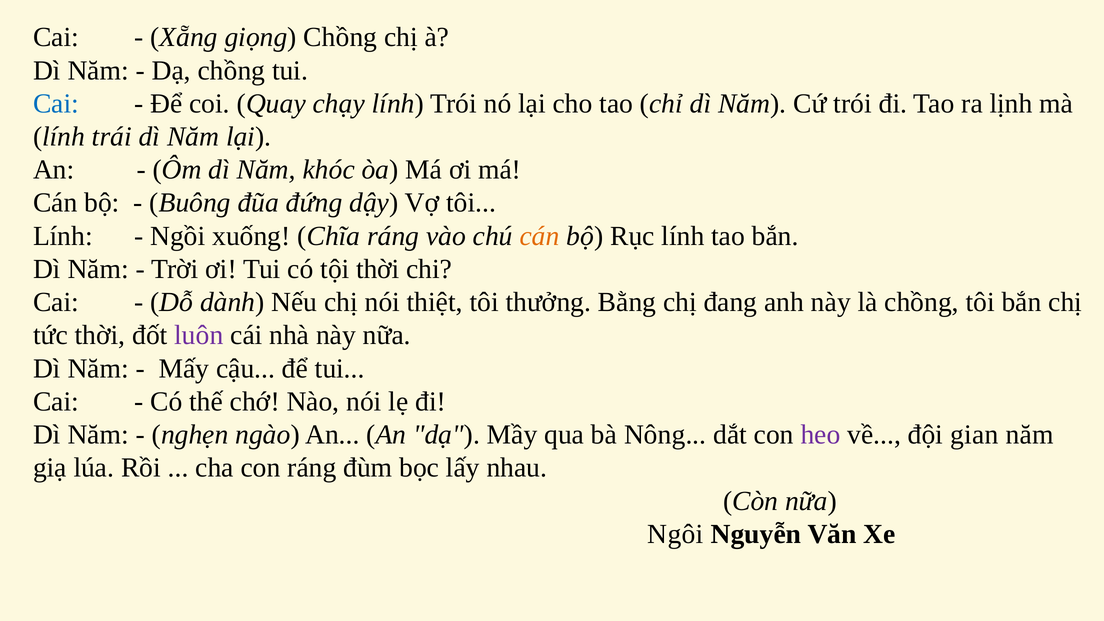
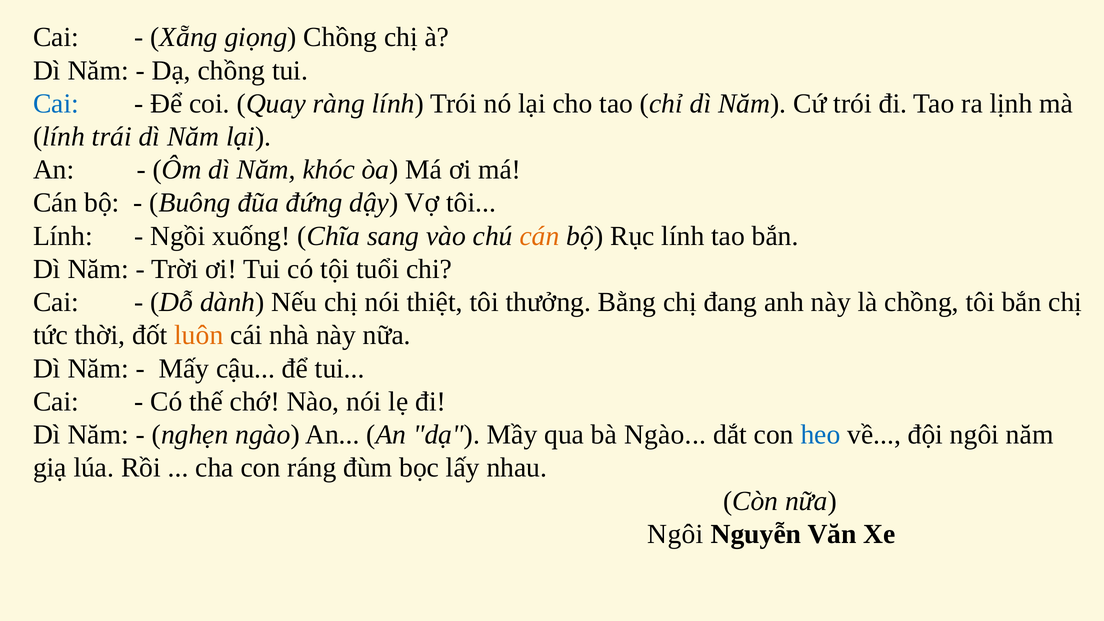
chạy: chạy -> ràng
Chĩa ráng: ráng -> sang
tội thời: thời -> tuổi
luôn colour: purple -> orange
bà Nông: Nông -> Ngào
heo colour: purple -> blue
đội gian: gian -> ngôi
